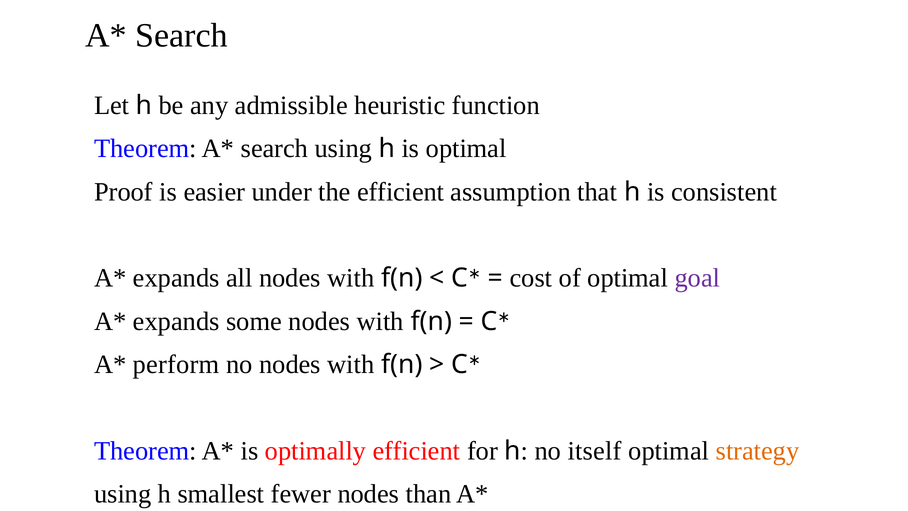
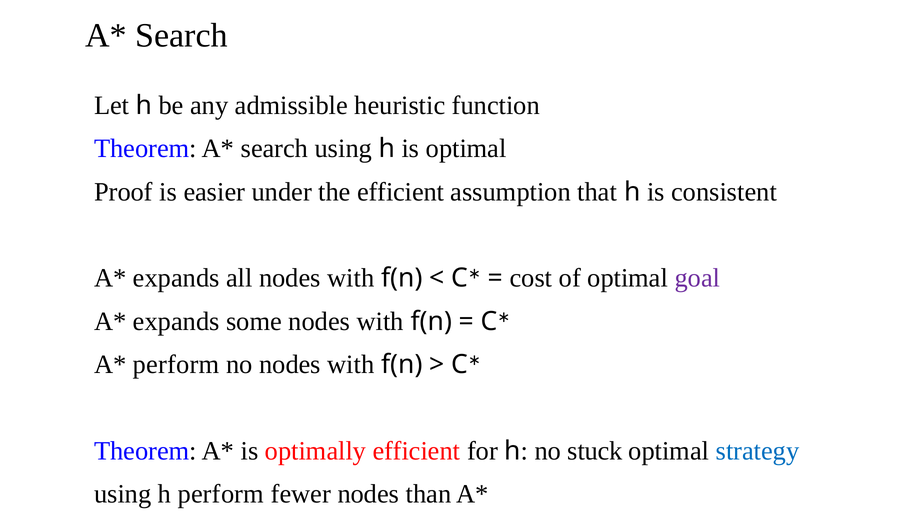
itself: itself -> stuck
strategy colour: orange -> blue
h smallest: smallest -> perform
